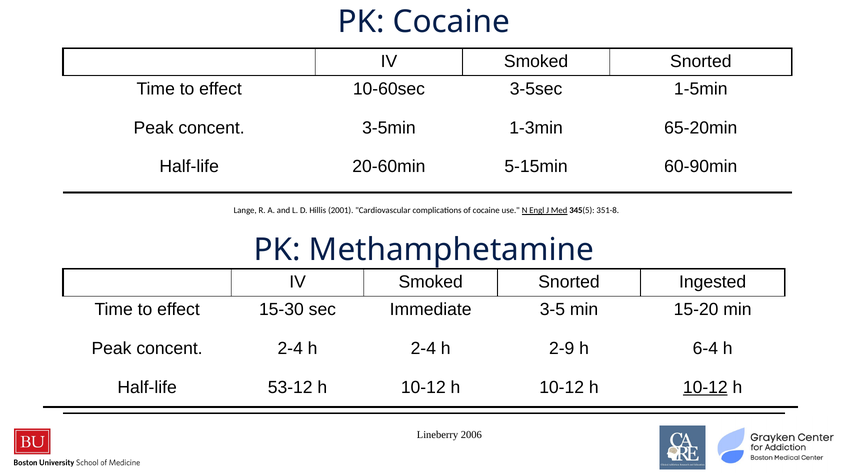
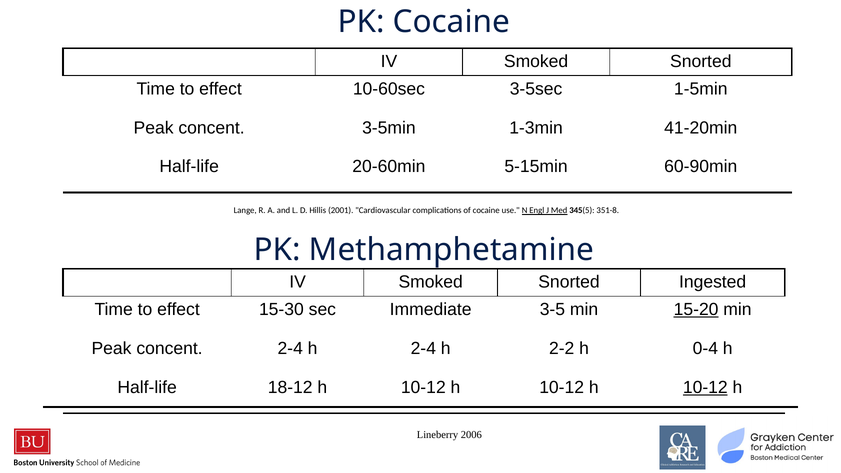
65-20min: 65-20min -> 41-20min
15-20 underline: none -> present
2-9: 2-9 -> 2-2
6-4: 6-4 -> 0-4
53-12: 53-12 -> 18-12
